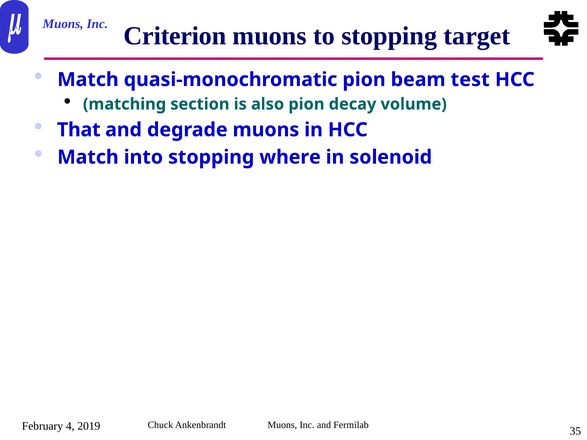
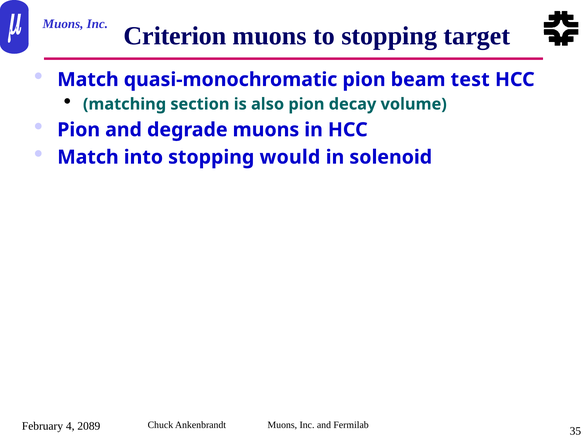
That at (79, 130): That -> Pion
where: where -> would
2019: 2019 -> 2089
